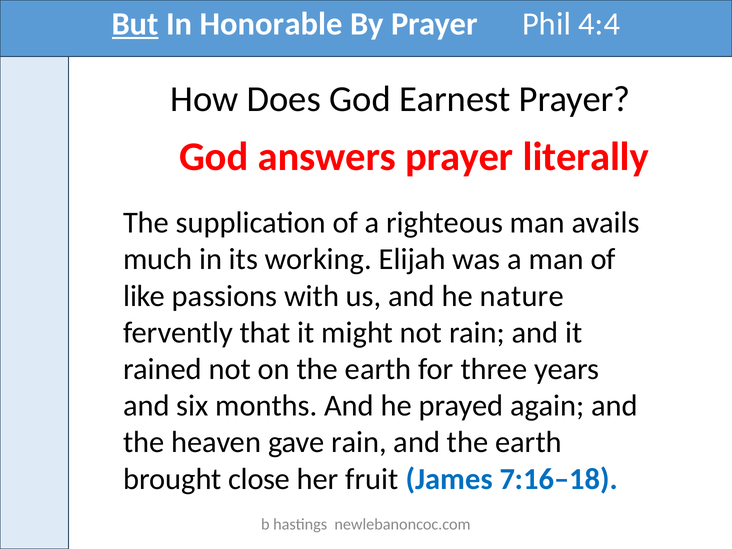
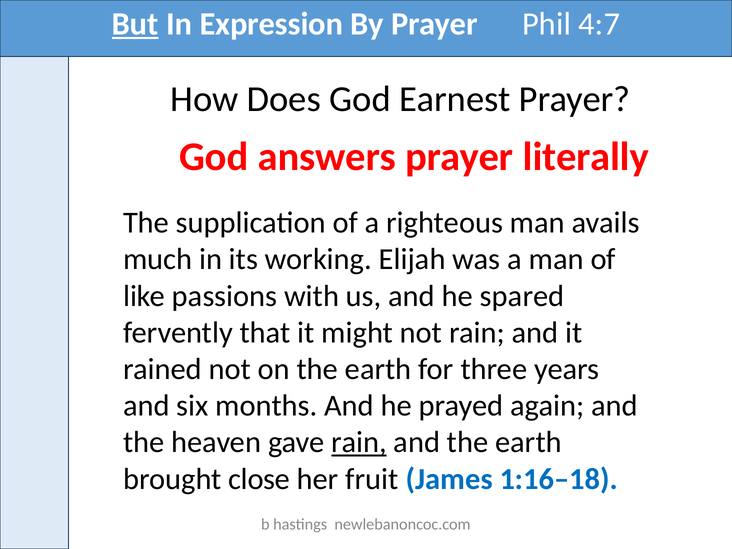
Honorable: Honorable -> Expression
4:4: 4:4 -> 4:7
nature: nature -> spared
rain at (359, 442) underline: none -> present
7:16–18: 7:16–18 -> 1:16–18
